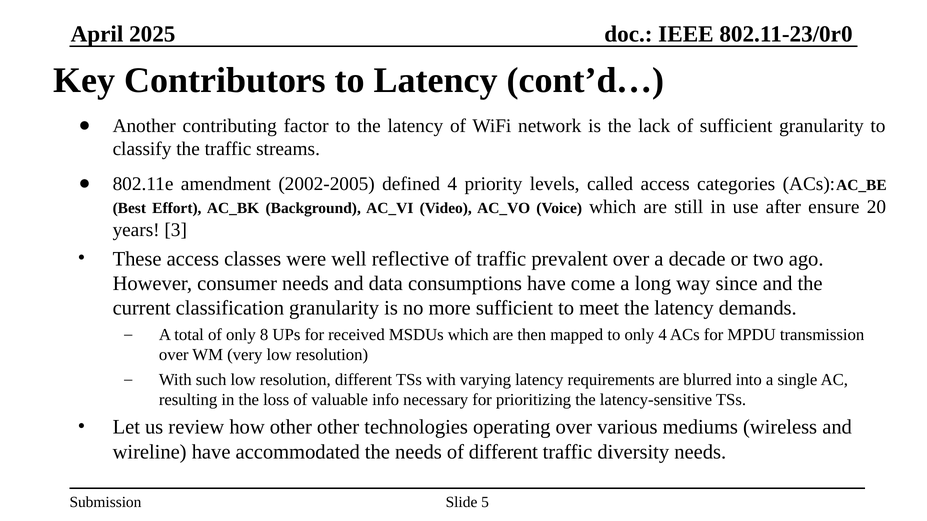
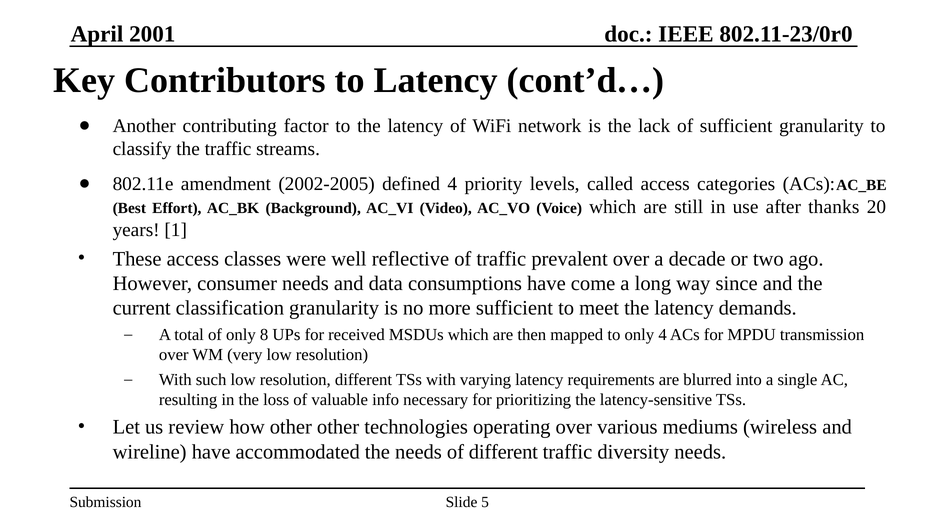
2025: 2025 -> 2001
ensure: ensure -> thanks
3: 3 -> 1
